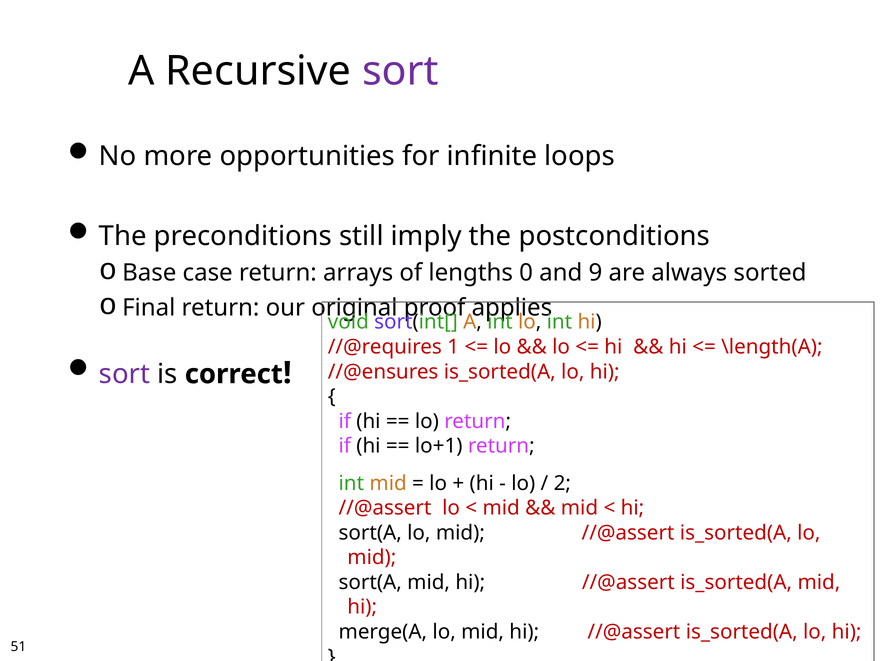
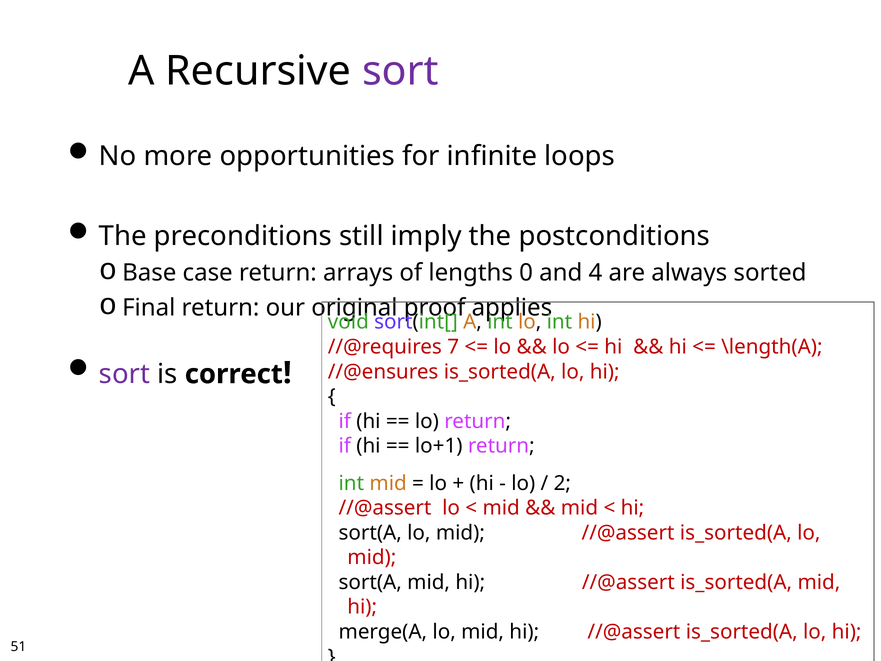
9: 9 -> 4
1: 1 -> 7
